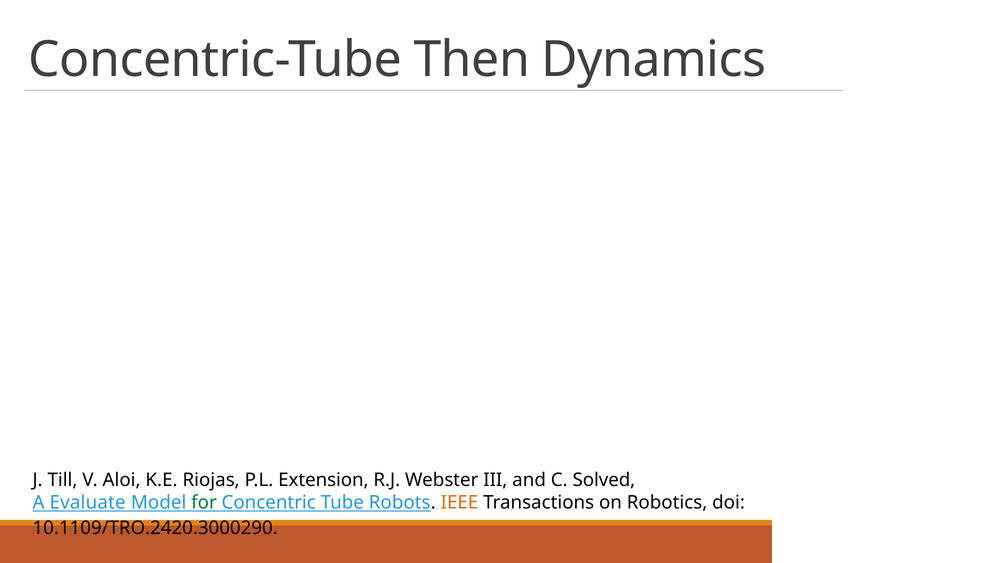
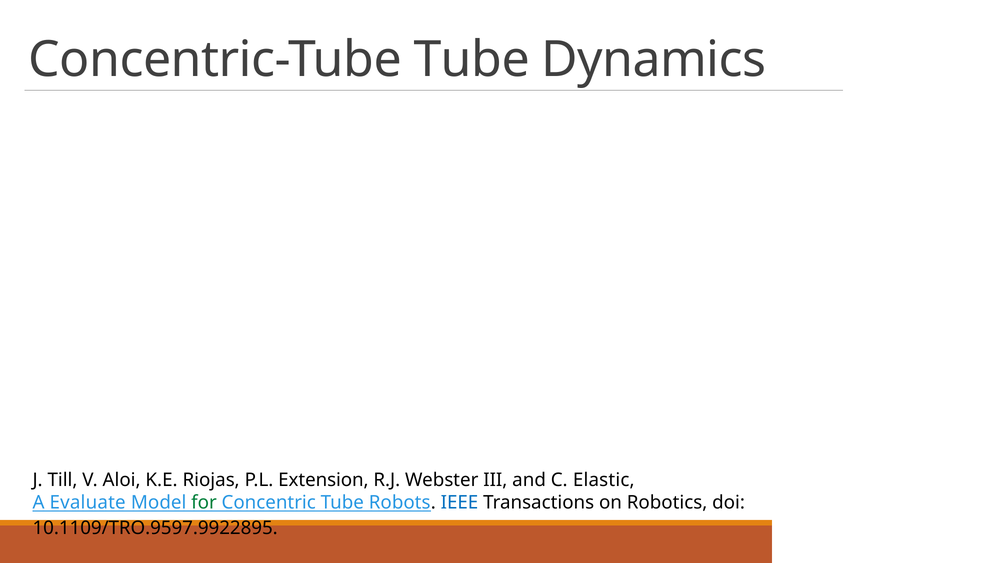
Concentric-Tube Then: Then -> Tube
Solved: Solved -> Elastic
IEEE colour: orange -> blue
10.1109/TRO.2420.3000290: 10.1109/TRO.2420.3000290 -> 10.1109/TRO.9597.9922895
